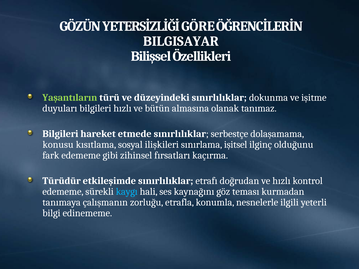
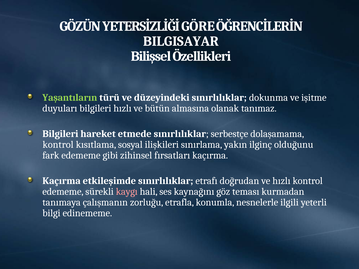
konusu at (58, 145): konusu -> kontrol
işitsel: işitsel -> yakın
Türüdür at (62, 181): Türüdür -> Kaçırma
kaygı colour: light blue -> pink
